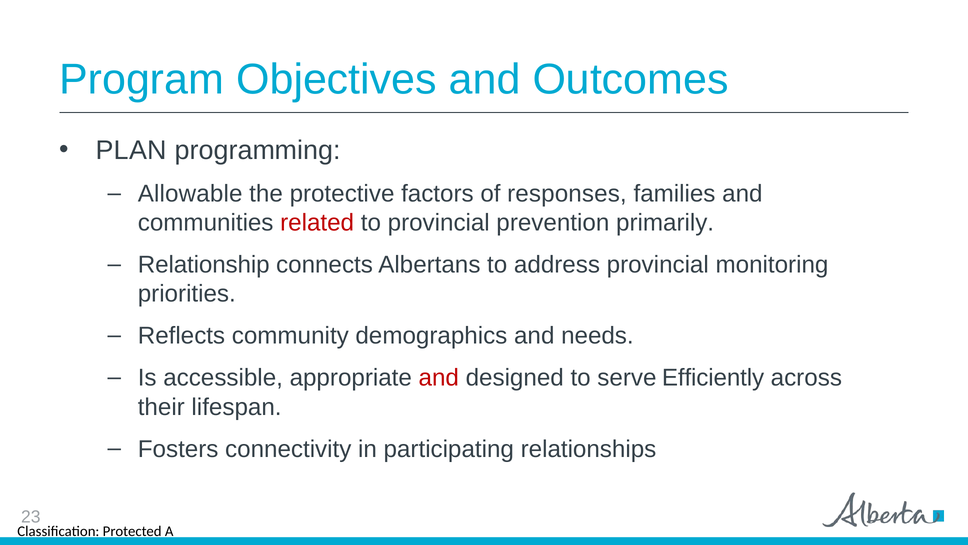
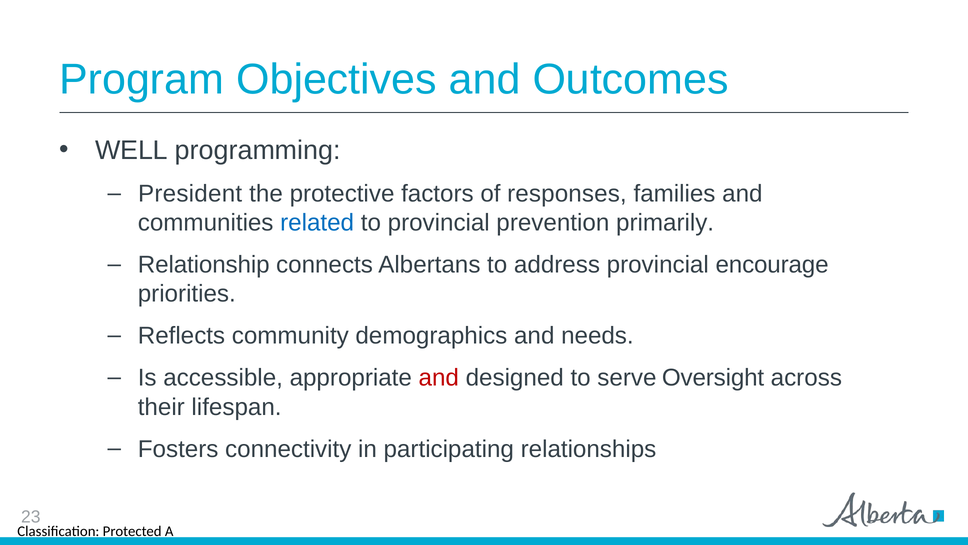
PLAN: PLAN -> WELL
Allowable: Allowable -> President
related colour: red -> blue
monitoring: monitoring -> encourage
Efficiently: Efficiently -> Oversight
